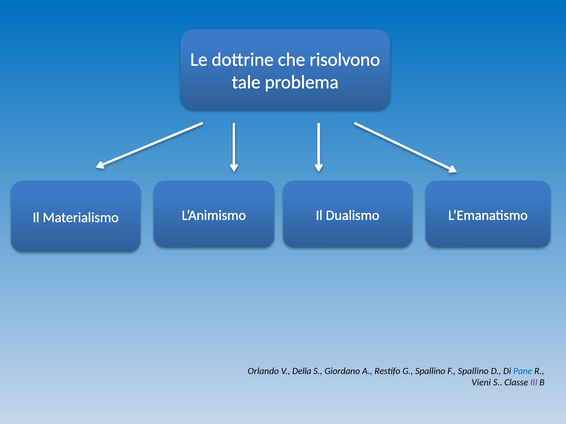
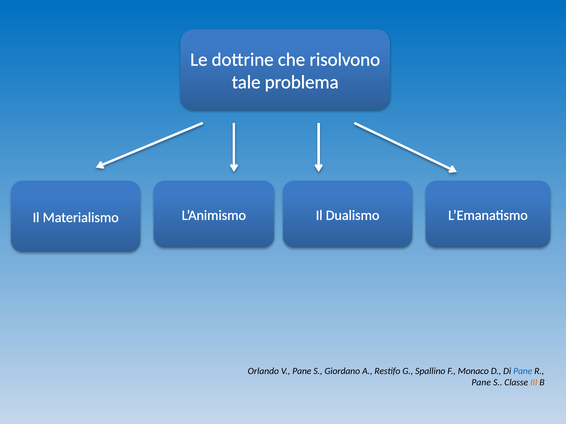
V Della: Della -> Pane
F Spallino: Spallino -> Monaco
Vieni at (481, 383): Vieni -> Pane
III colour: purple -> orange
